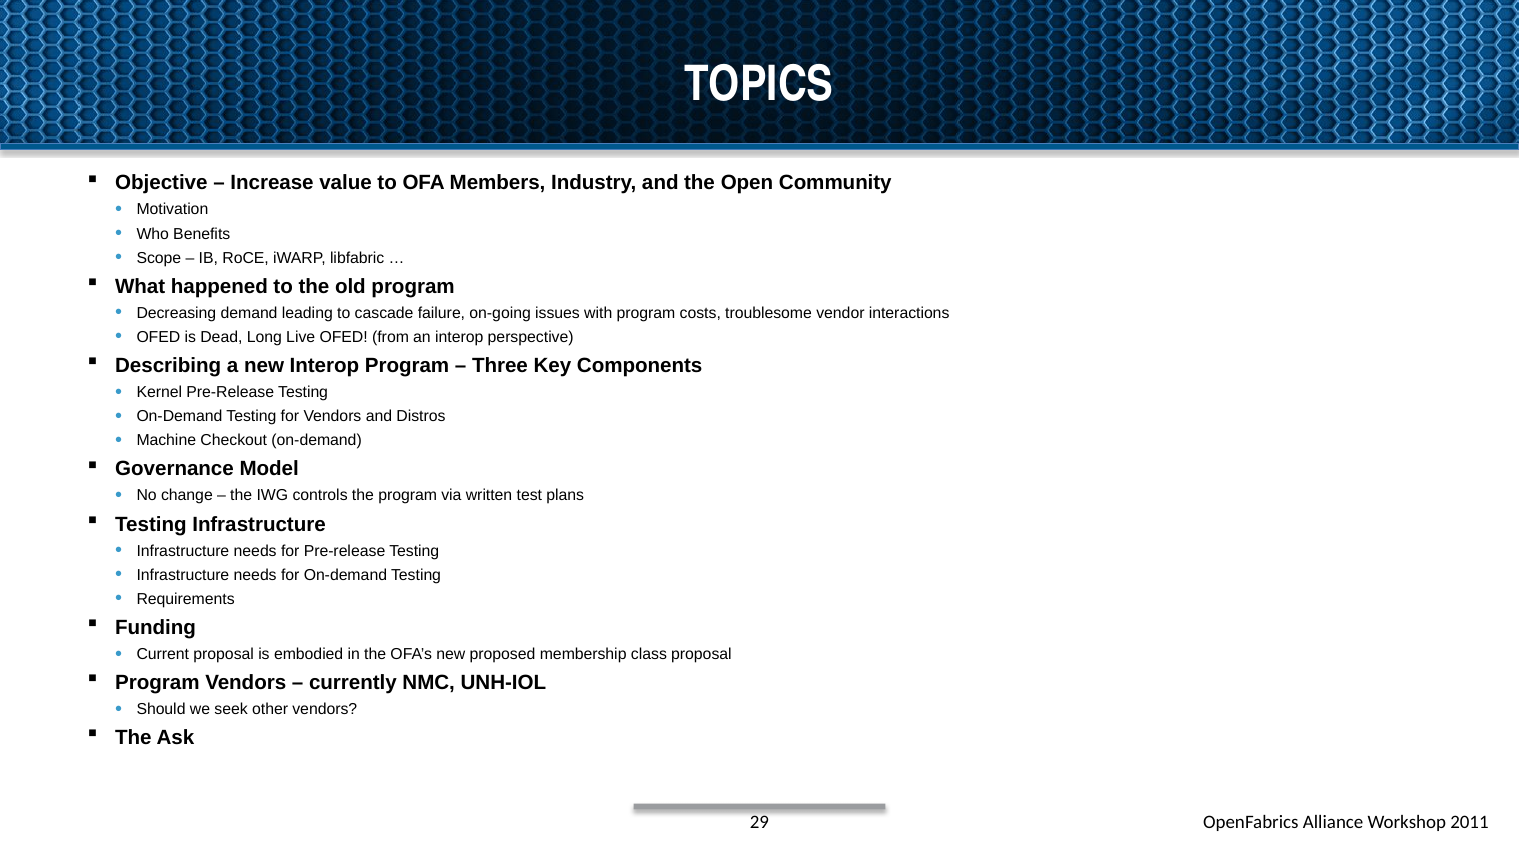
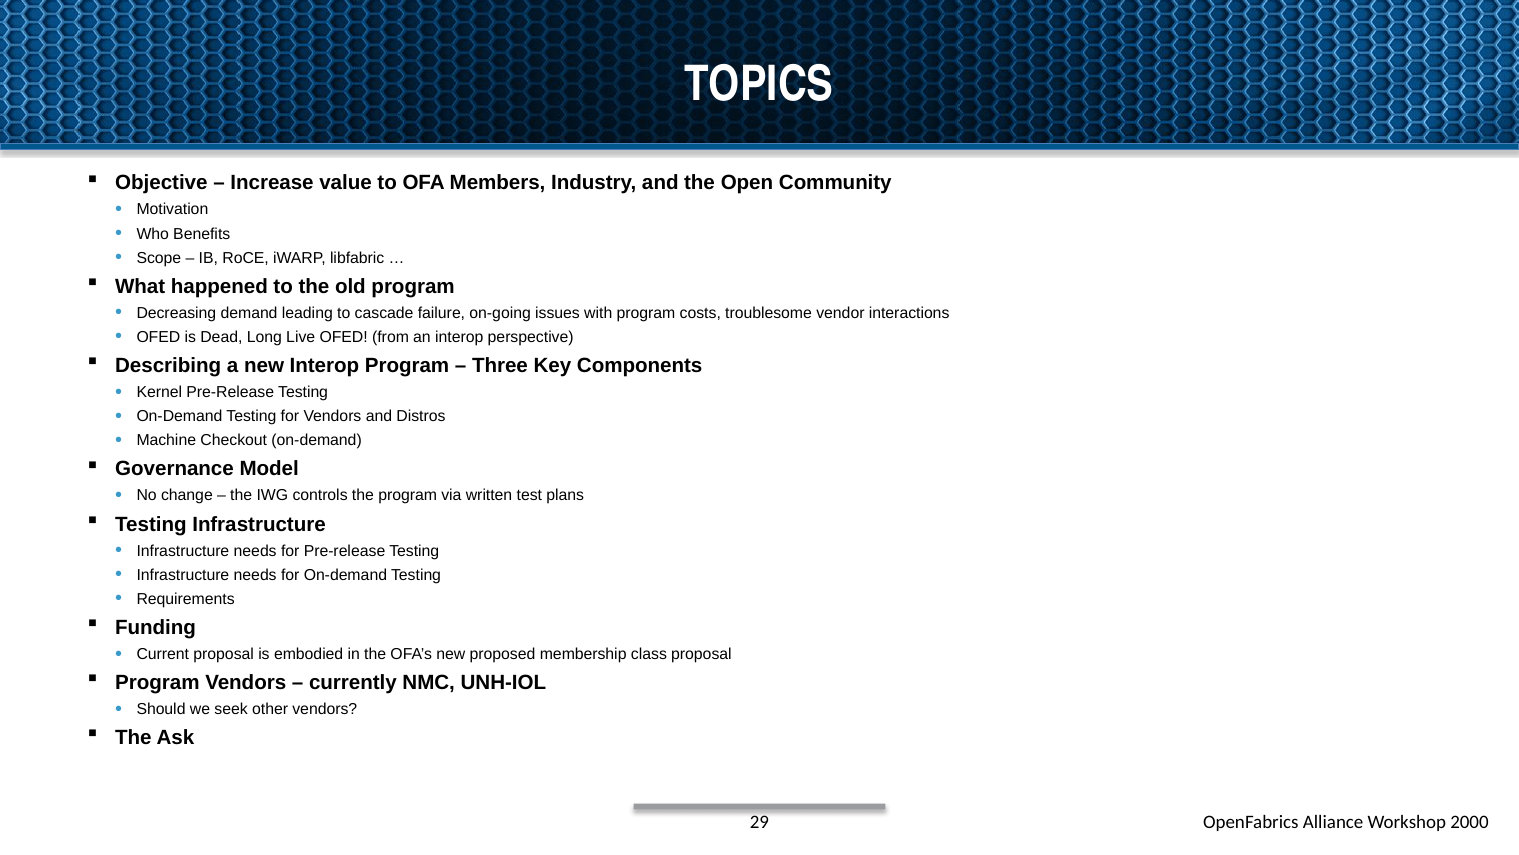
2011: 2011 -> 2000
